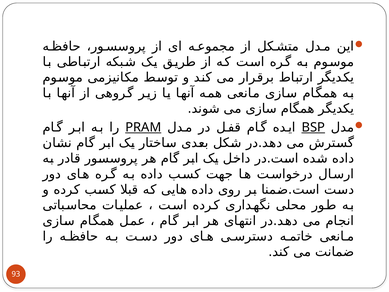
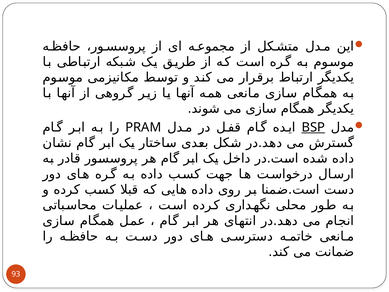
PRAM underline: present -> none
